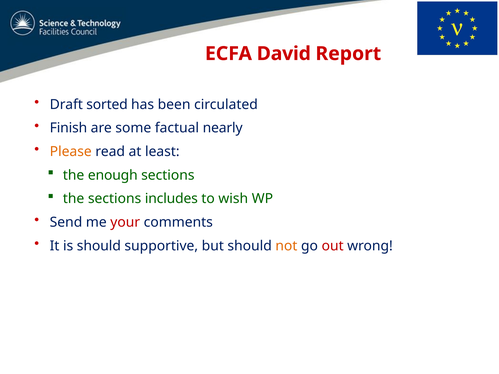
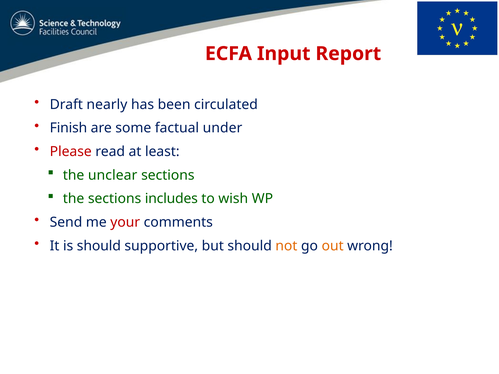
David: David -> Input
sorted: sorted -> nearly
nearly: nearly -> under
Please colour: orange -> red
enough: enough -> unclear
out colour: red -> orange
